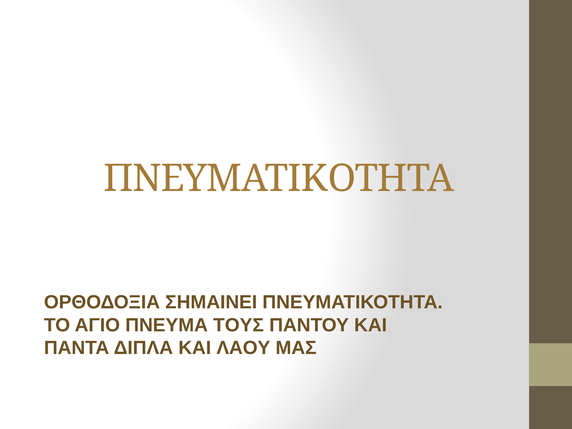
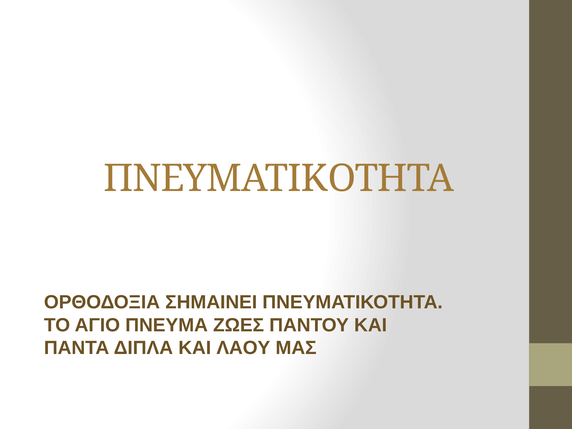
ΤΟΥΣ: ΤΟΥΣ -> ΖΩΕΣ
